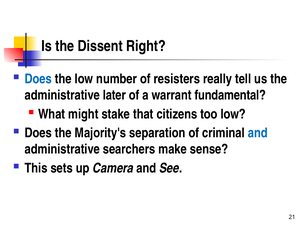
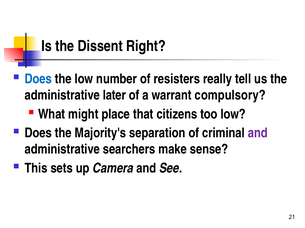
fundamental: fundamental -> compulsory
stake: stake -> place
and at (258, 133) colour: blue -> purple
